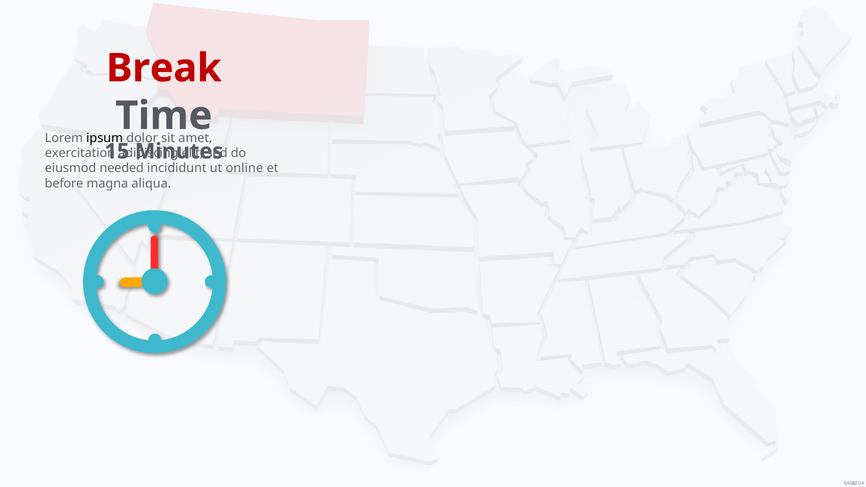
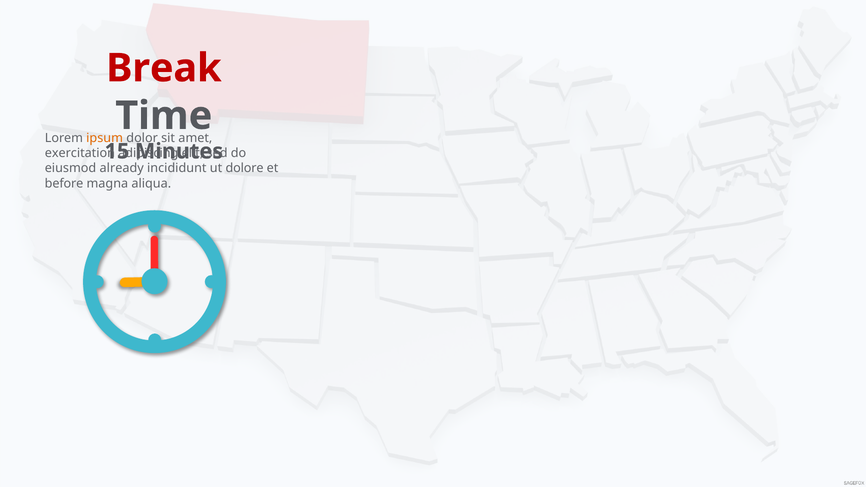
ipsum colour: black -> orange
needed: needed -> already
online: online -> dolore
